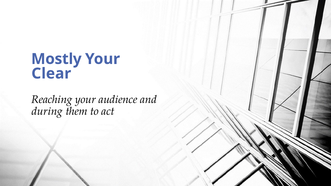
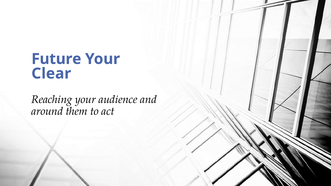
Mostly: Mostly -> Future
during: during -> around
